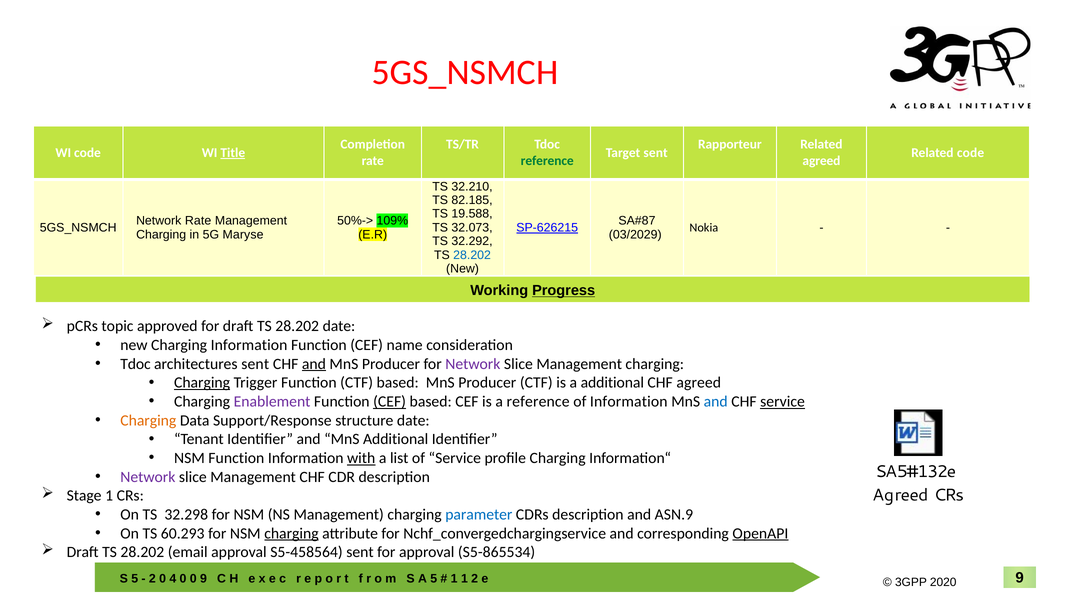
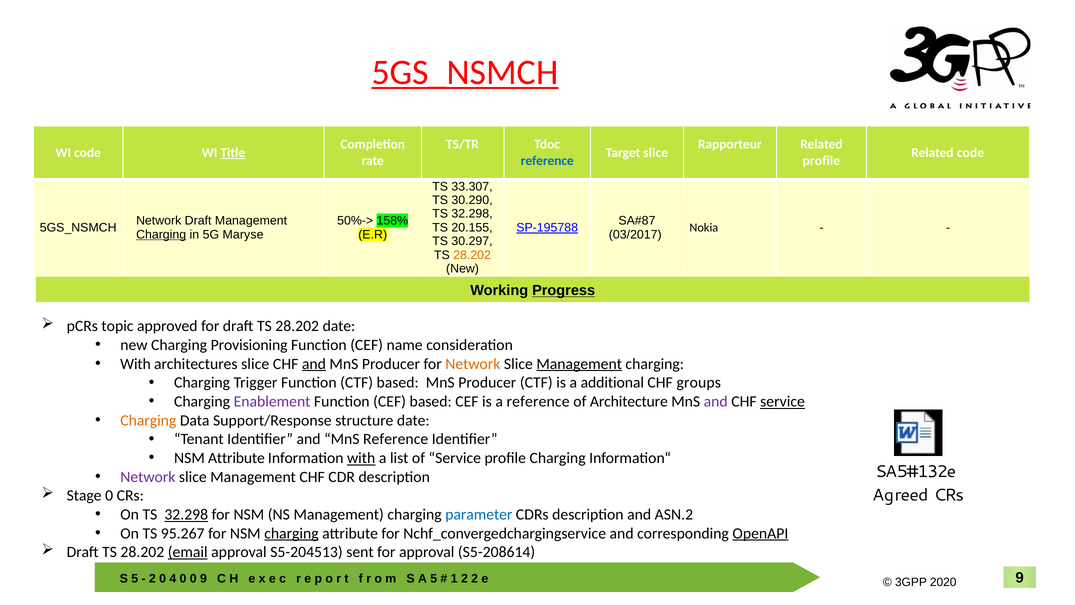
5GS_NSMCH at (465, 73) underline: none -> present
Target sent: sent -> slice
reference at (547, 161) colour: green -> blue
agreed at (821, 161): agreed -> profile
32.210: 32.210 -> 33.307
82.185: 82.185 -> 30.290
19.588 at (472, 214): 19.588 -> 32.298
Network Rate: Rate -> Draft
109%: 109% -> 158%
32.073: 32.073 -> 20.155
SP-626215: SP-626215 -> SP-195788
Charging at (161, 234) underline: none -> present
03/2029: 03/2029 -> 03/2017
32.292: 32.292 -> 30.297
28.202 at (472, 255) colour: blue -> orange
Charging Information: Information -> Provisioning
Tdoc at (135, 364): Tdoc -> With
architectures sent: sent -> slice
Network at (473, 364) colour: purple -> orange
Management at (579, 364) underline: none -> present
Charging at (202, 383) underline: present -> none
CHF agreed: agreed -> groups
CEF at (390, 401) underline: present -> none
of Information: Information -> Architecture
and at (716, 401) colour: blue -> purple
MnS Additional: Additional -> Reference
NSM Function: Function -> Attribute
Stage 1: 1 -> 0
32.298 at (186, 514) underline: none -> present
ASN.9: ASN.9 -> ASN.2
60.293: 60.293 -> 95.267
email underline: none -> present
S5-458564: S5-458564 -> S5-204513
S5-865534: S5-865534 -> S5-208614
1 at (464, 578): 1 -> 2
